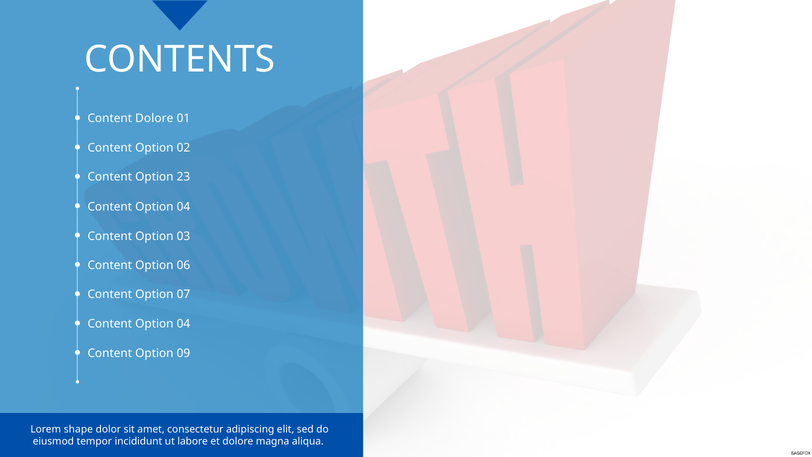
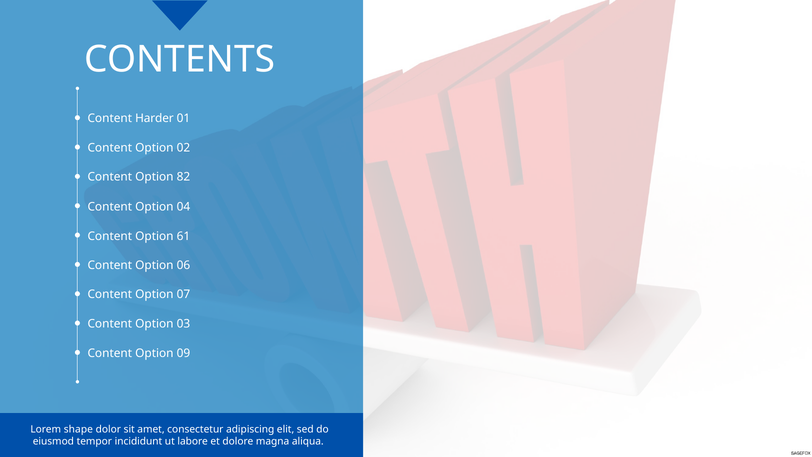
Content Dolore: Dolore -> Harder
23: 23 -> 82
03: 03 -> 61
04 at (183, 324): 04 -> 03
